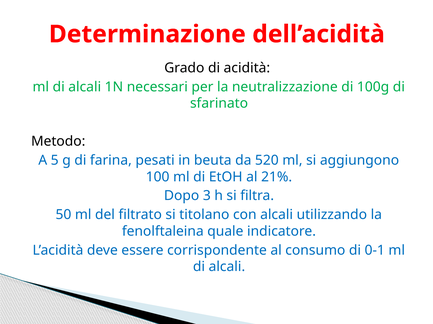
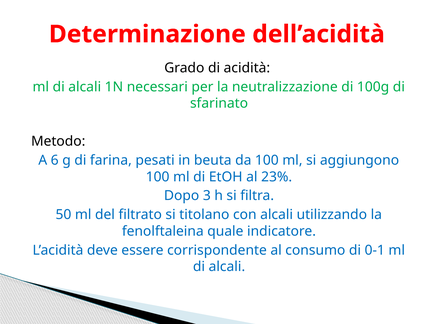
5: 5 -> 6
da 520: 520 -> 100
21%: 21% -> 23%
